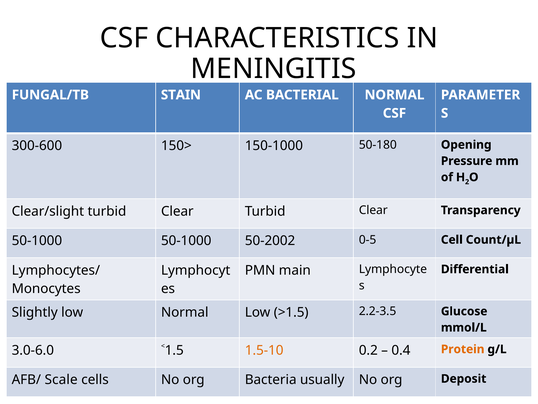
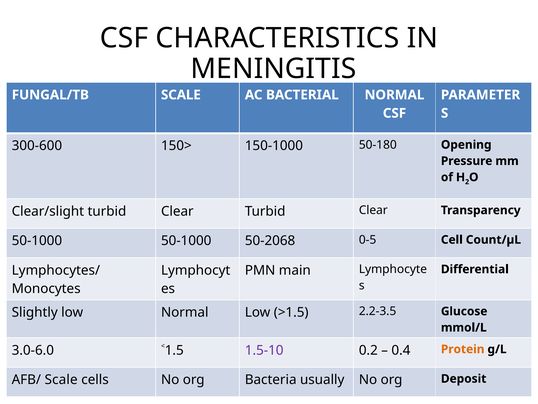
FUNGAL/TB STAIN: STAIN -> SCALE
50-2002: 50-2002 -> 50-2068
1.5-10 colour: orange -> purple
